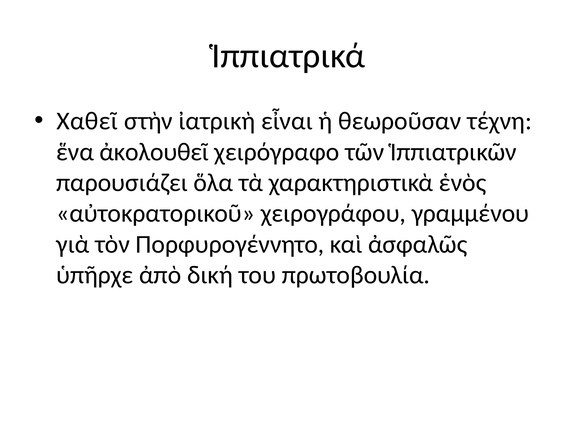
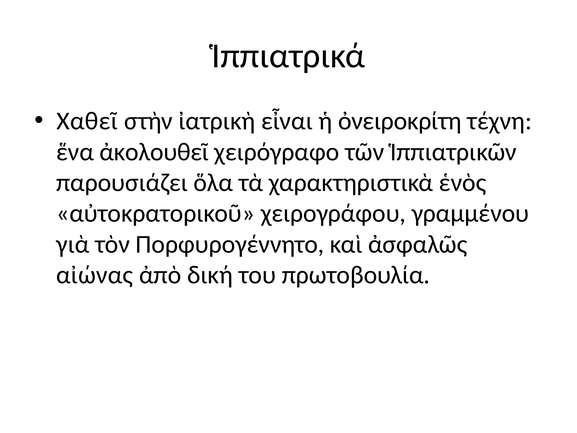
θεωροῦσαν: θεωροῦσαν -> ὀνειροκρίτη
ὑπῆρχε: ὑπῆρχε -> αἰώνας
